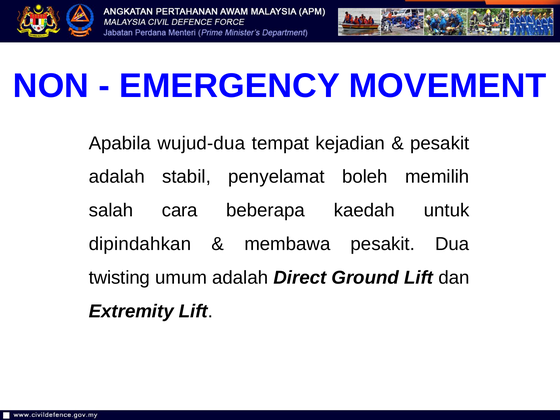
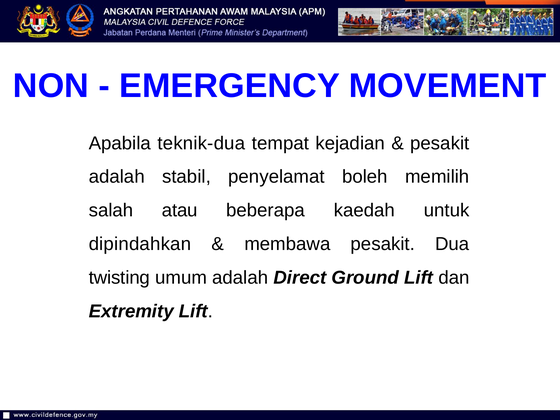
wujud-dua: wujud-dua -> teknik-dua
cara: cara -> atau
